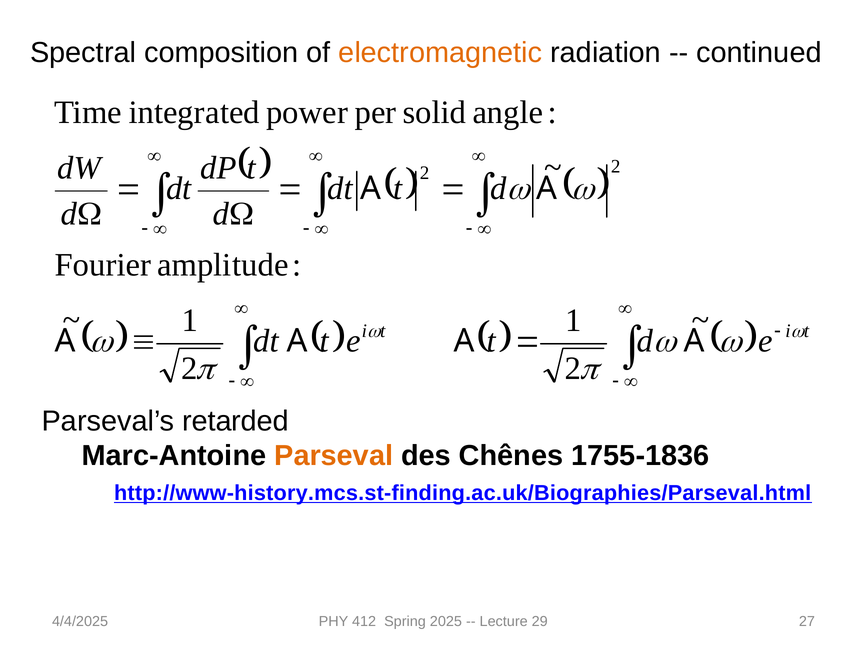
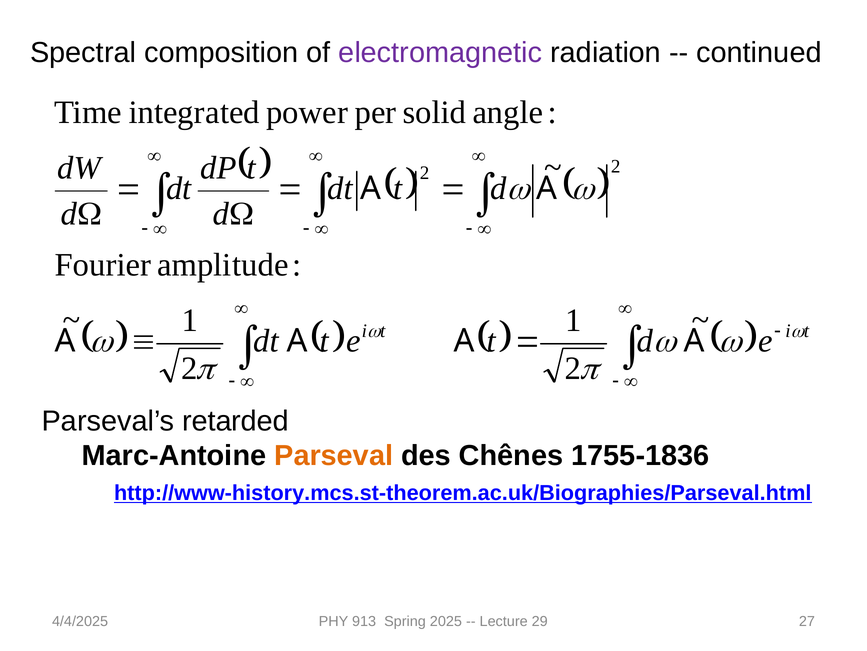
electromagnetic colour: orange -> purple
http://www-history.mcs.st-finding.ac.uk/Biographies/Parseval.html: http://www-history.mcs.st-finding.ac.uk/Biographies/Parseval.html -> http://www-history.mcs.st-theorem.ac.uk/Biographies/Parseval.html
412: 412 -> 913
